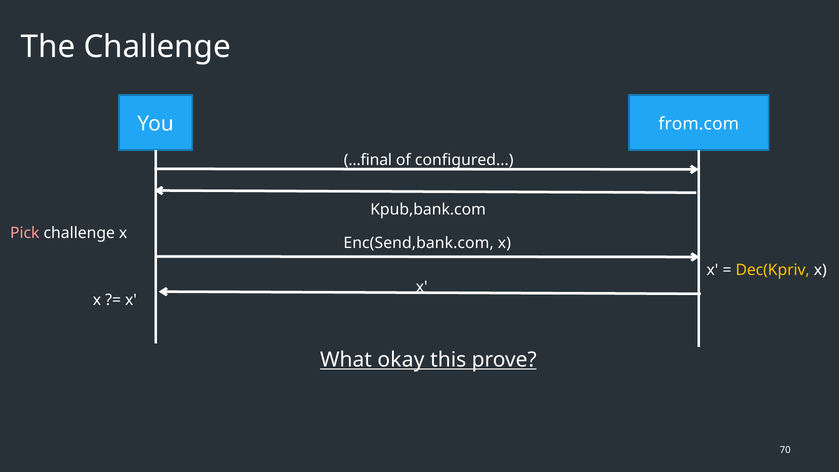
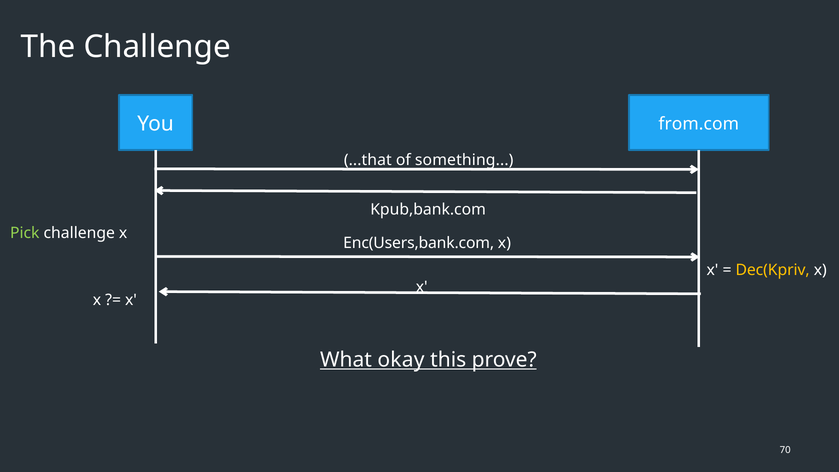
...final: ...final -> ...that
configured: configured -> something
Pick colour: pink -> light green
Enc(Send,bank.com: Enc(Send,bank.com -> Enc(Users,bank.com
